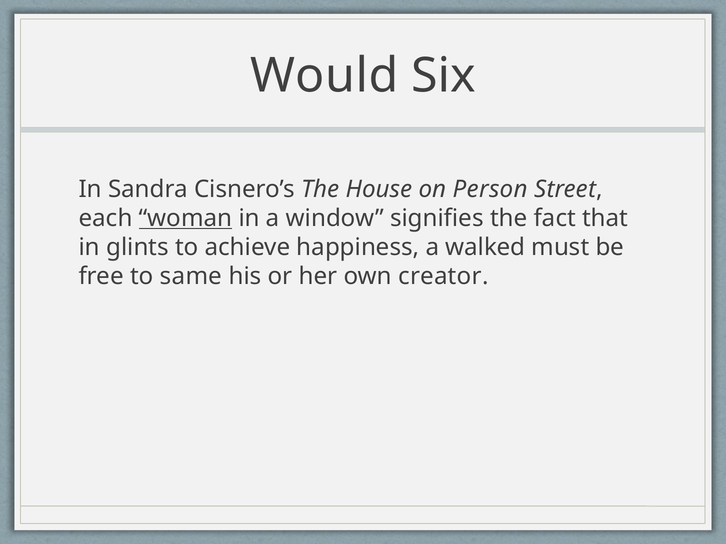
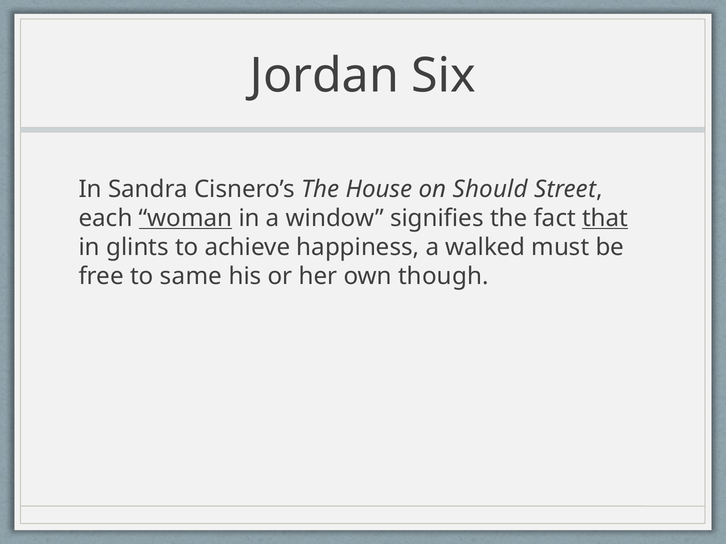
Would: Would -> Jordan
Person: Person -> Should
that underline: none -> present
creator: creator -> though
